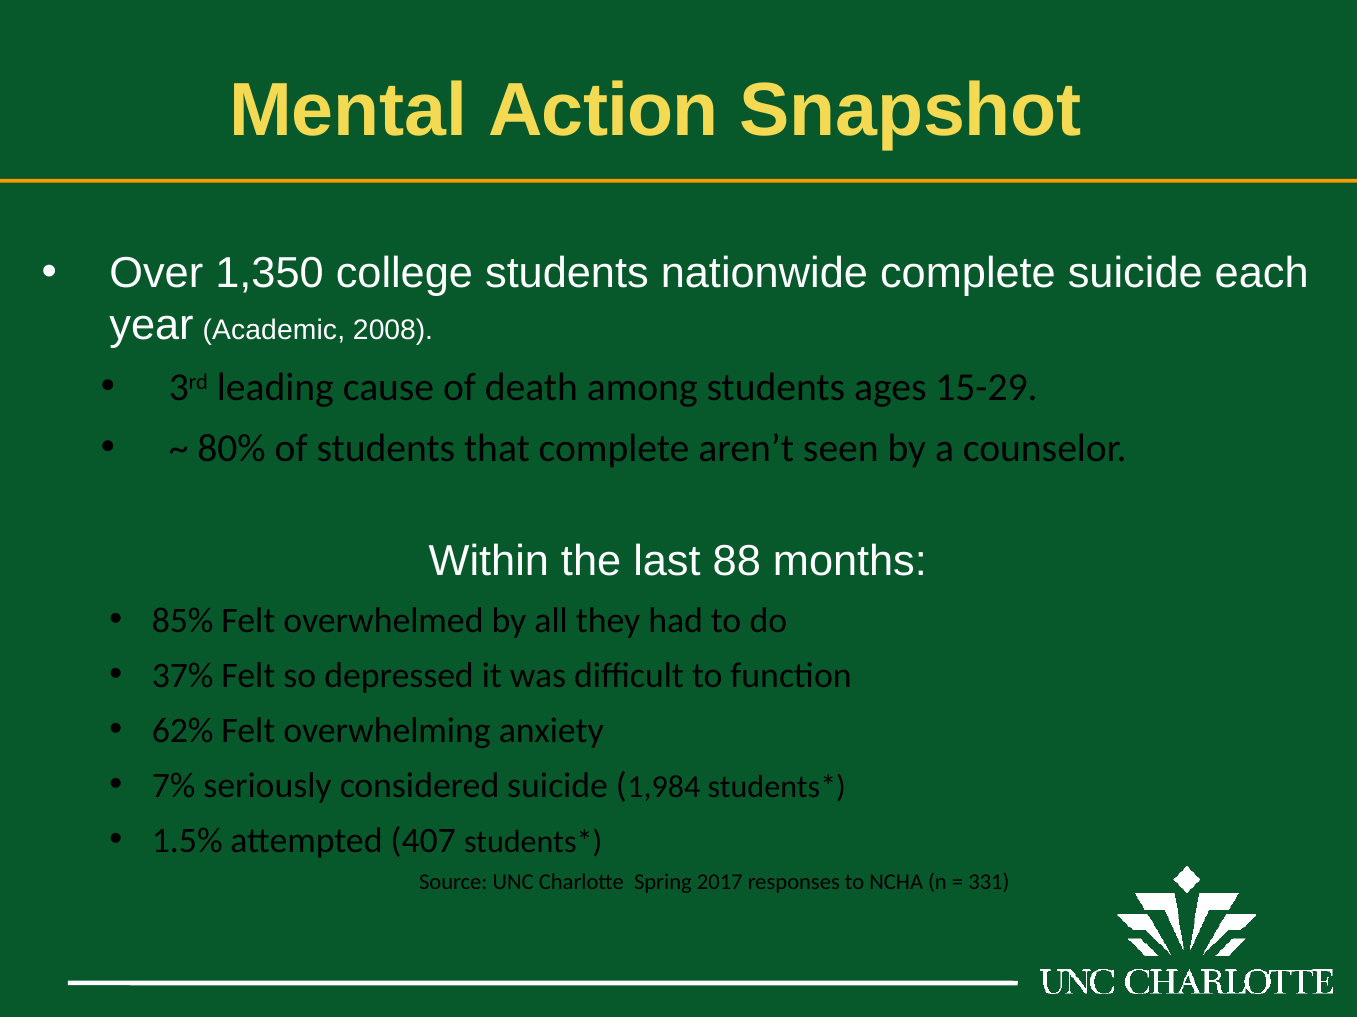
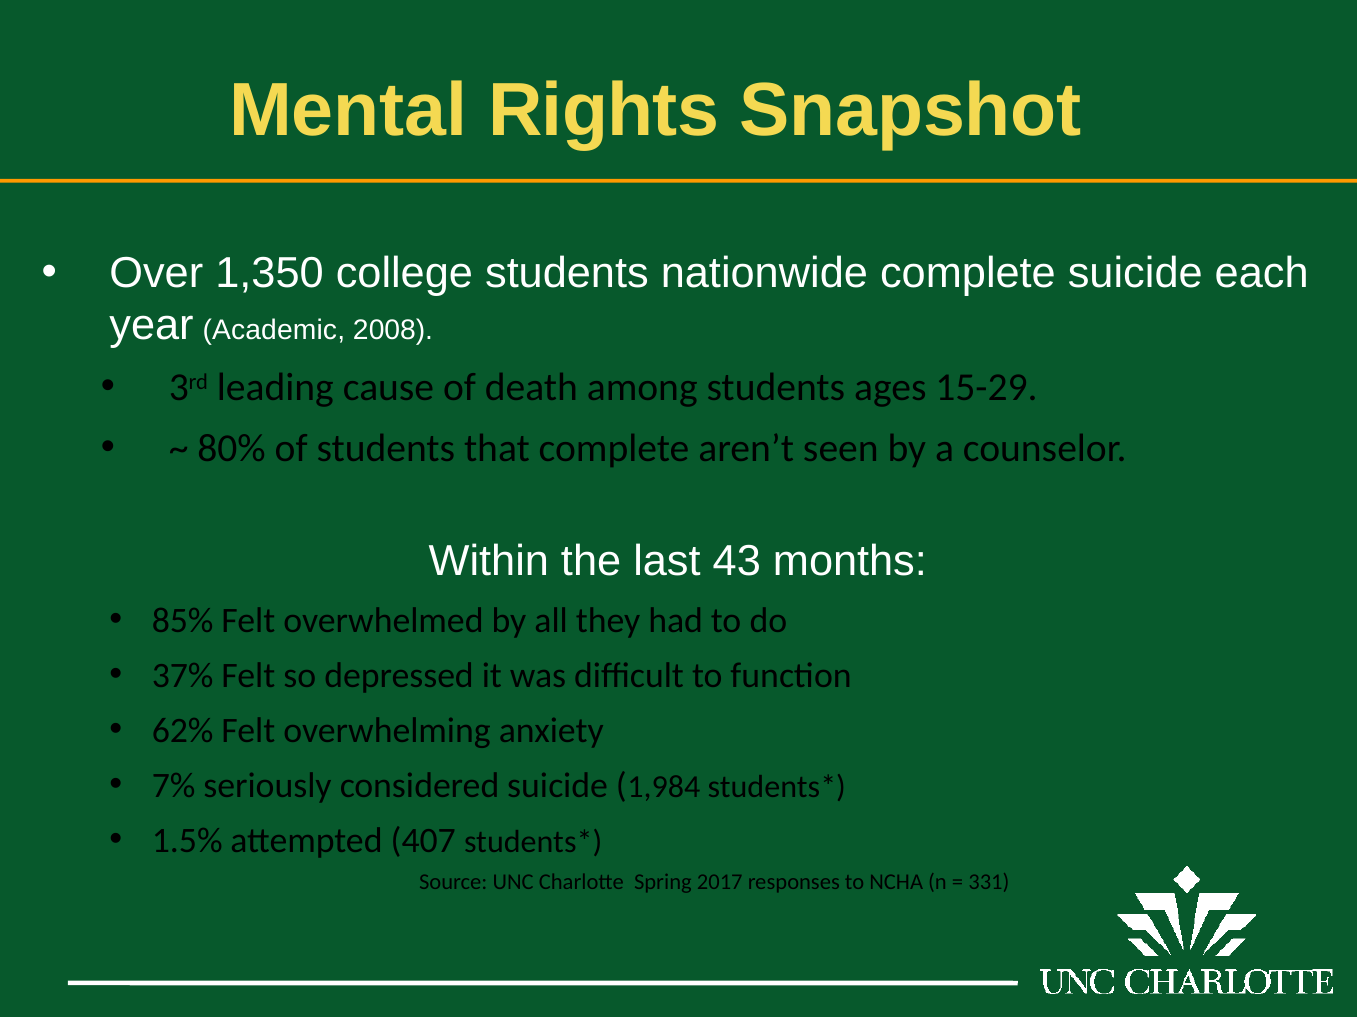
Action: Action -> Rights
88: 88 -> 43
